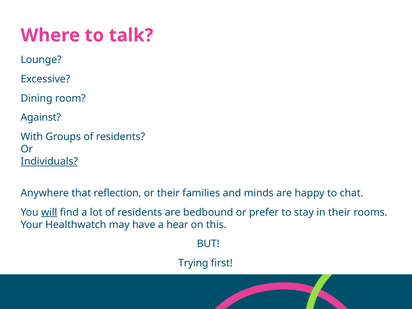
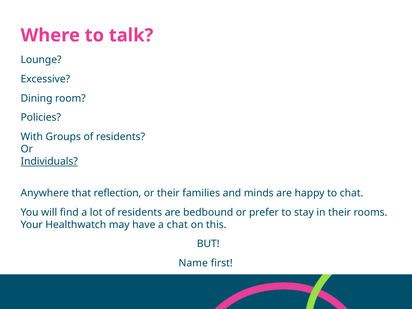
Against: Against -> Policies
will underline: present -> none
a hear: hear -> chat
Trying: Trying -> Name
